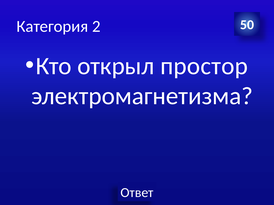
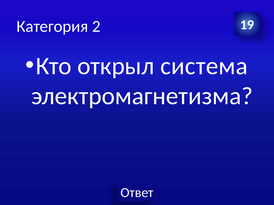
50: 50 -> 19
простор: простор -> система
